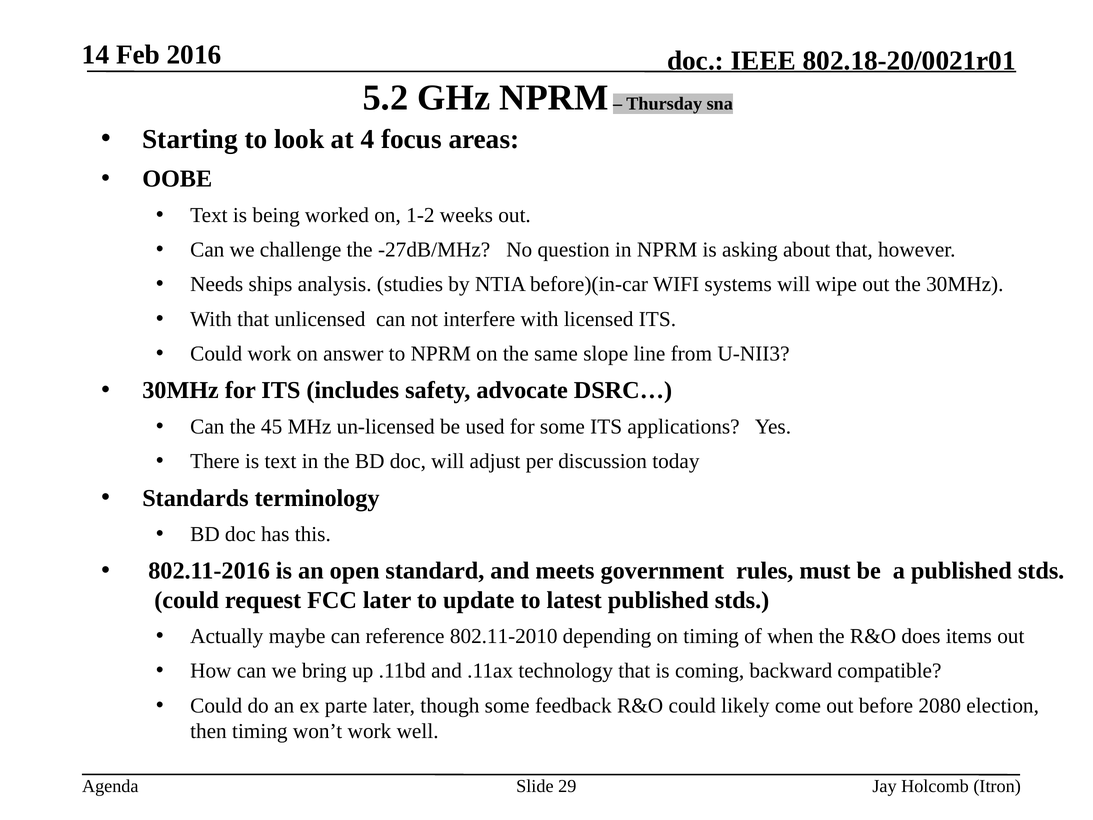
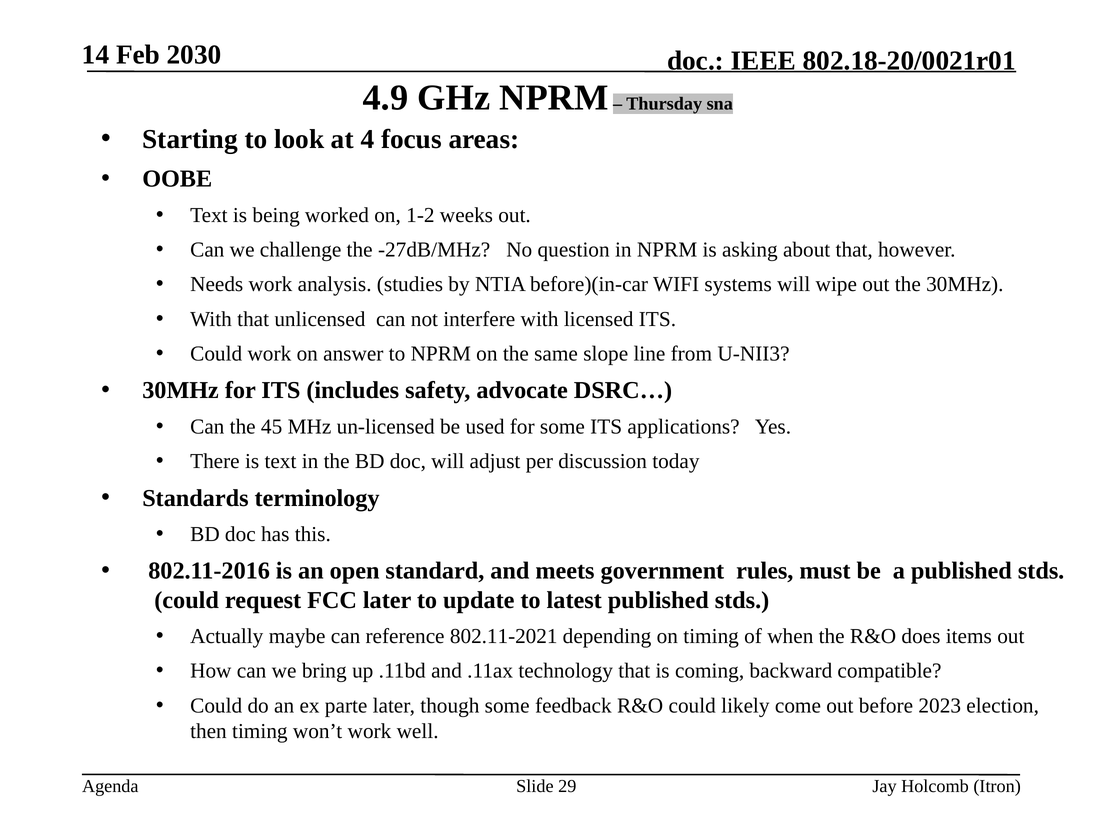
2016: 2016 -> 2030
5.2: 5.2 -> 4.9
Needs ships: ships -> work
802.11-2010: 802.11-2010 -> 802.11-2021
2080: 2080 -> 2023
